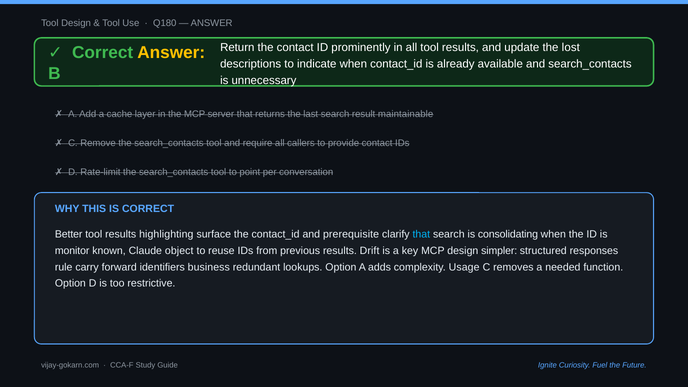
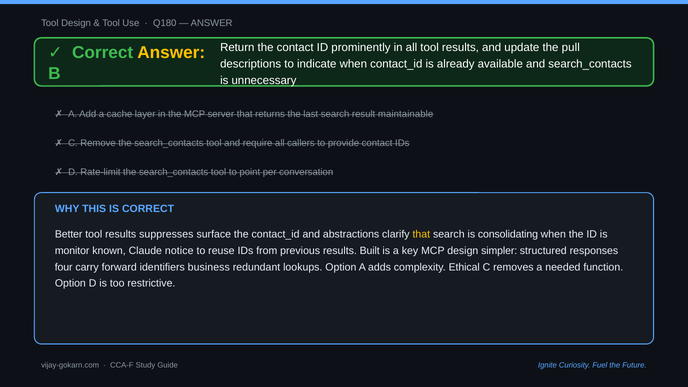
lost: lost -> pull
highlighting: highlighting -> suppresses
prerequisite: prerequisite -> abstractions
that at (421, 234) colour: light blue -> yellow
object: object -> notice
Drift: Drift -> Built
rule: rule -> four
Usage: Usage -> Ethical
